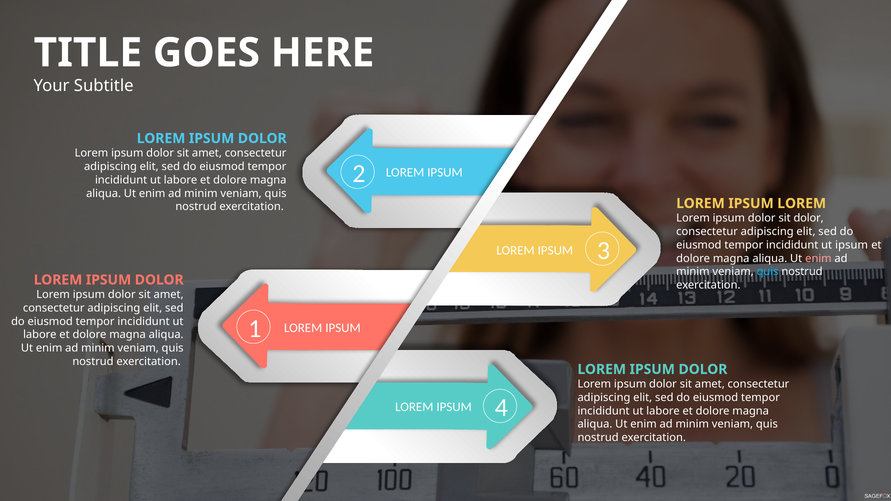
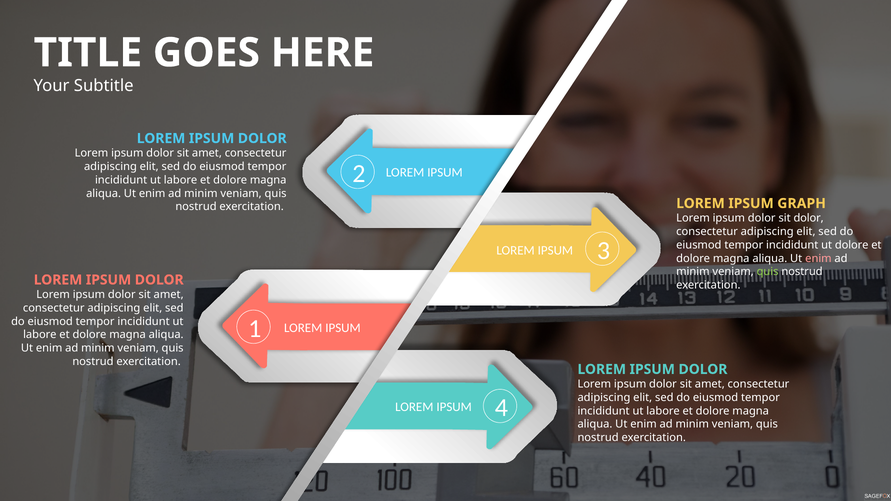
LOREM at (802, 204): LOREM -> GRAPH
ut ipsum: ipsum -> dolore
quis at (768, 272) colour: light blue -> light green
